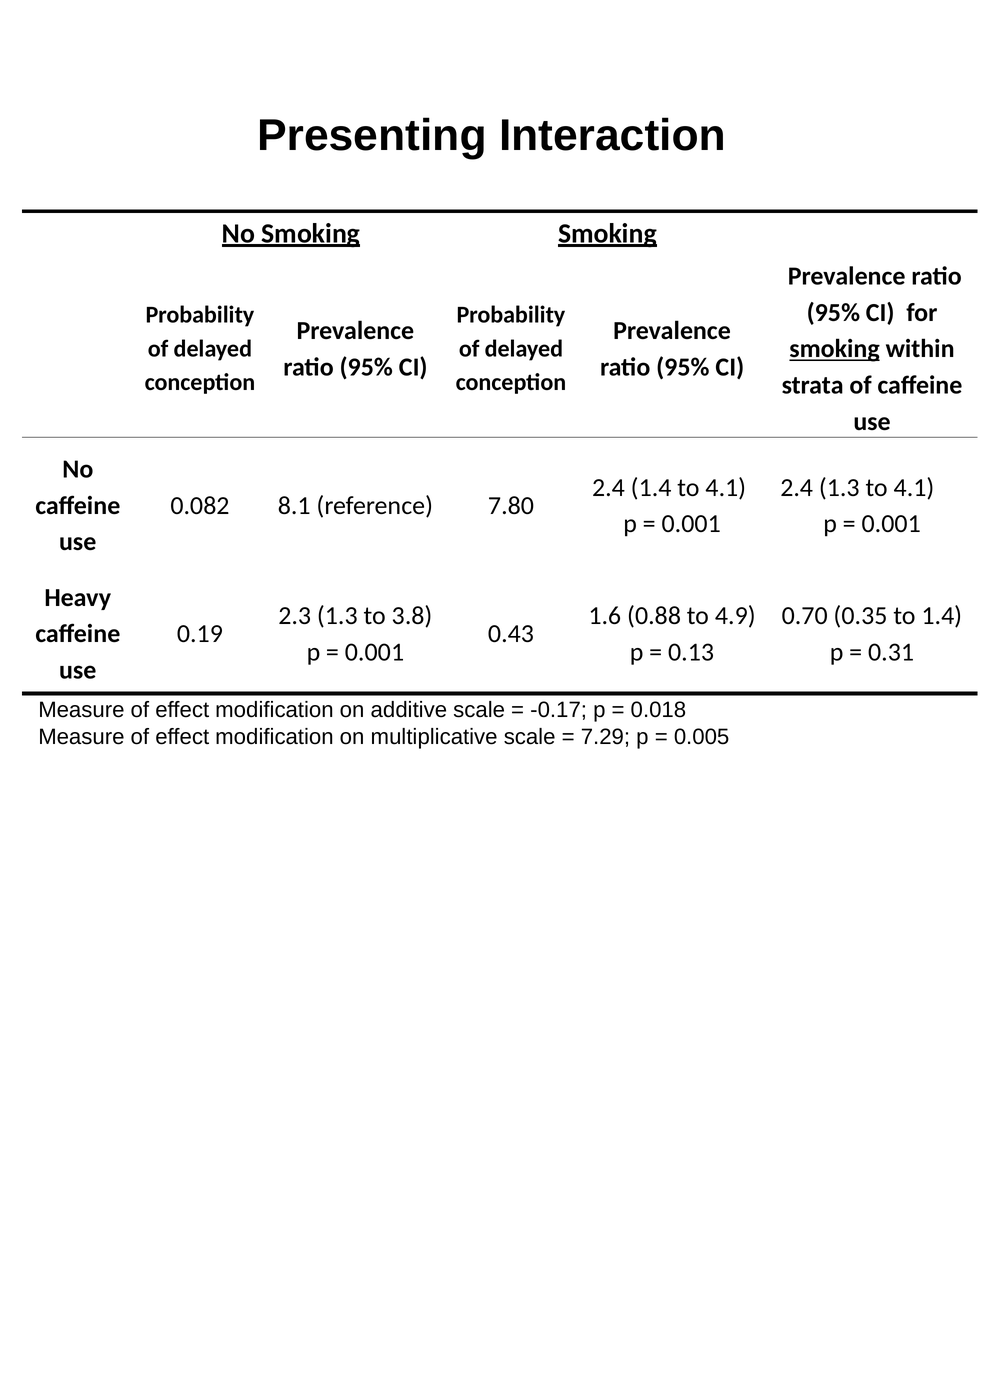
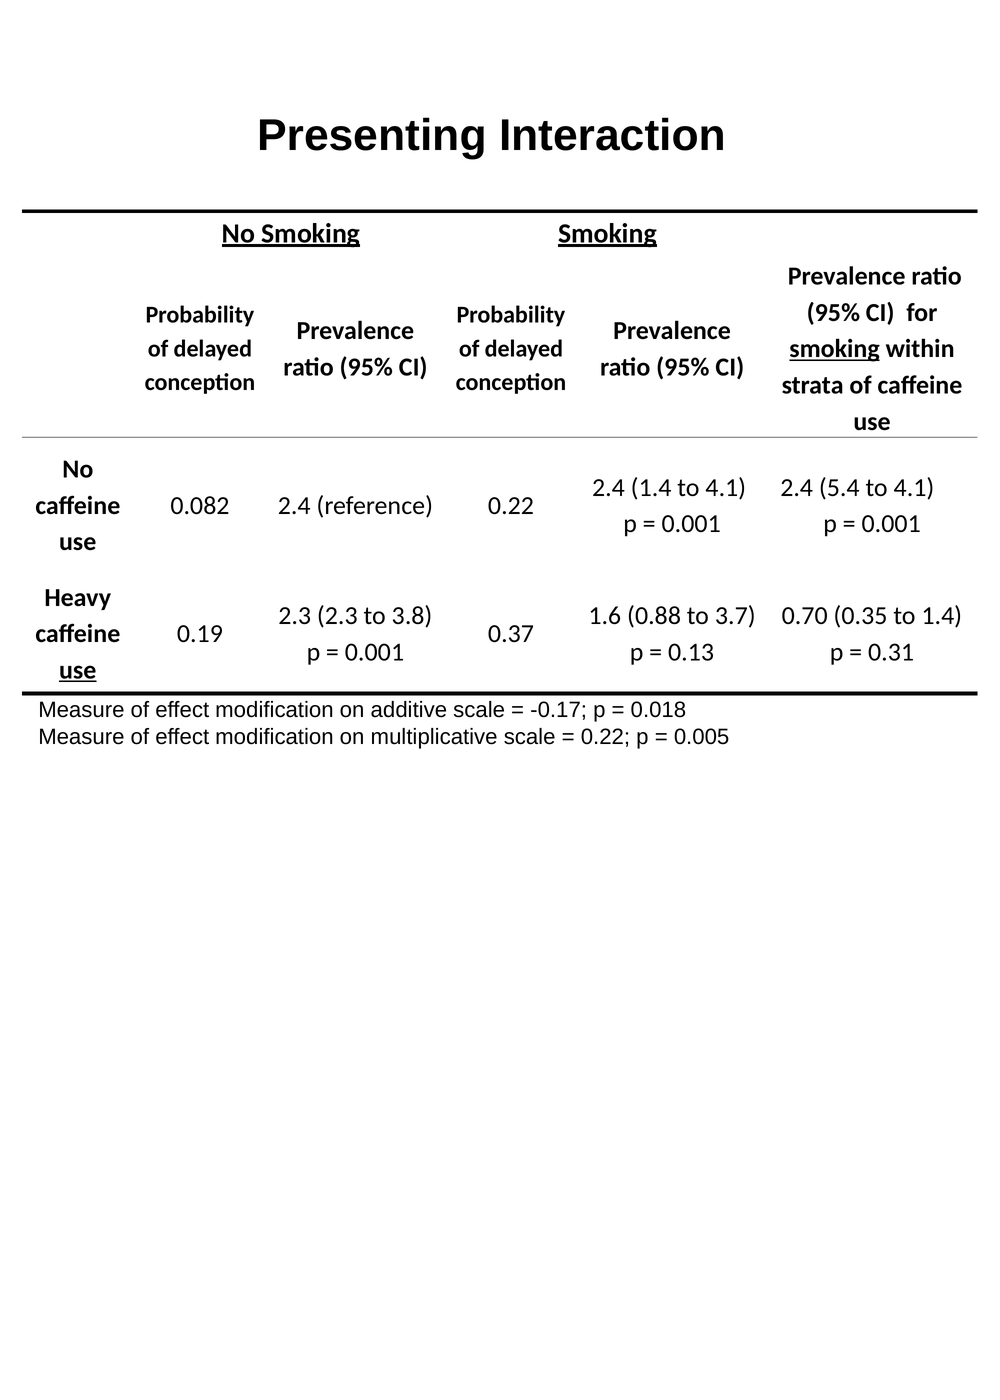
2.4 1.3: 1.3 -> 5.4
0.082 8.1: 8.1 -> 2.4
reference 7.80: 7.80 -> 0.22
2.3 1.3: 1.3 -> 2.3
4.9: 4.9 -> 3.7
0.43: 0.43 -> 0.37
use at (78, 670) underline: none -> present
7.29 at (605, 737): 7.29 -> 0.22
